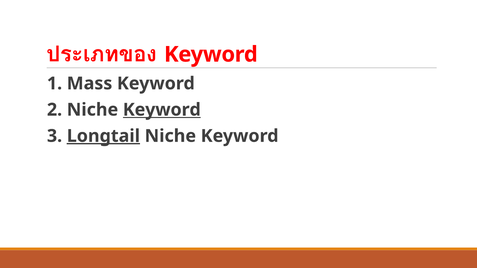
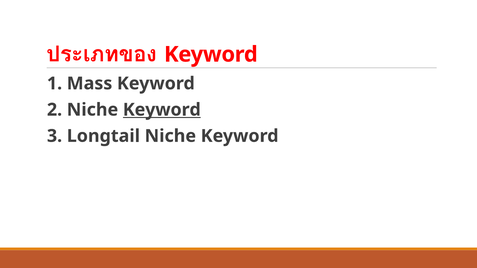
Longtail underline: present -> none
